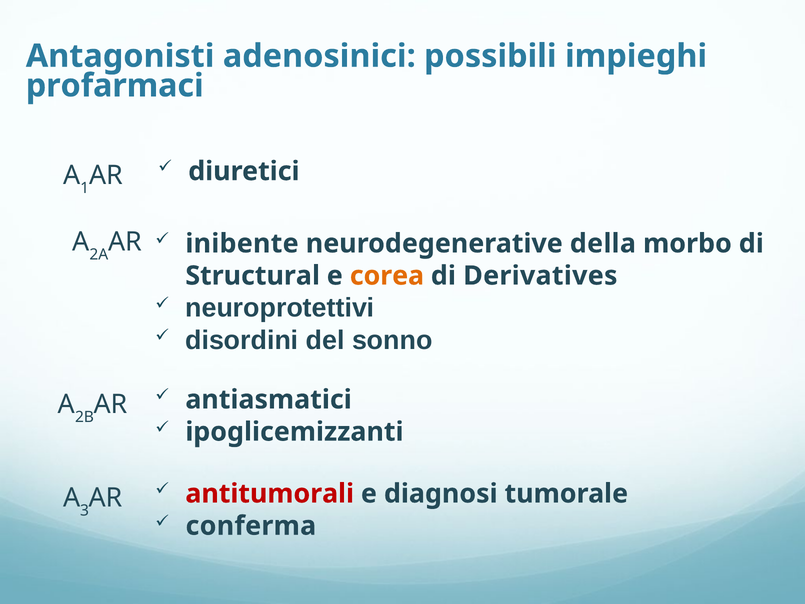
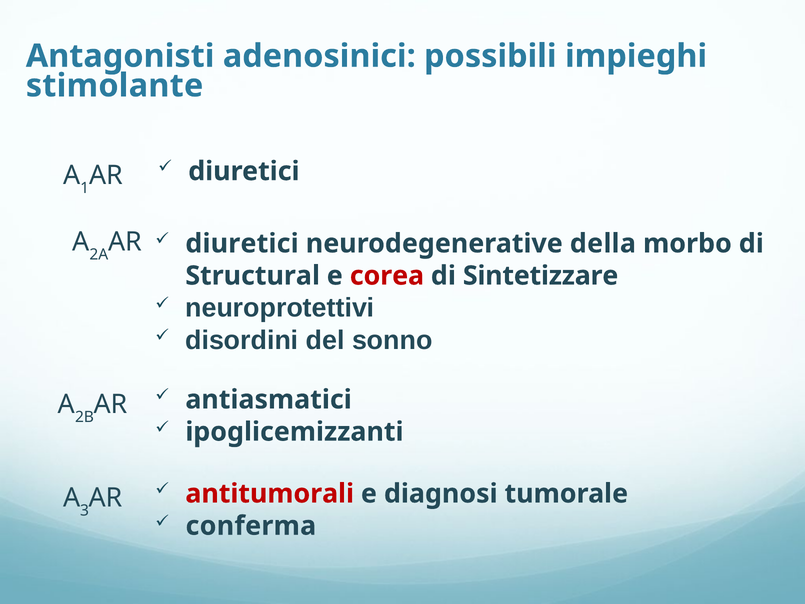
profarmaci: profarmaci -> stimolante
inibente at (242, 243): inibente -> diuretici
corea colour: orange -> red
Derivatives: Derivatives -> Sintetizzare
